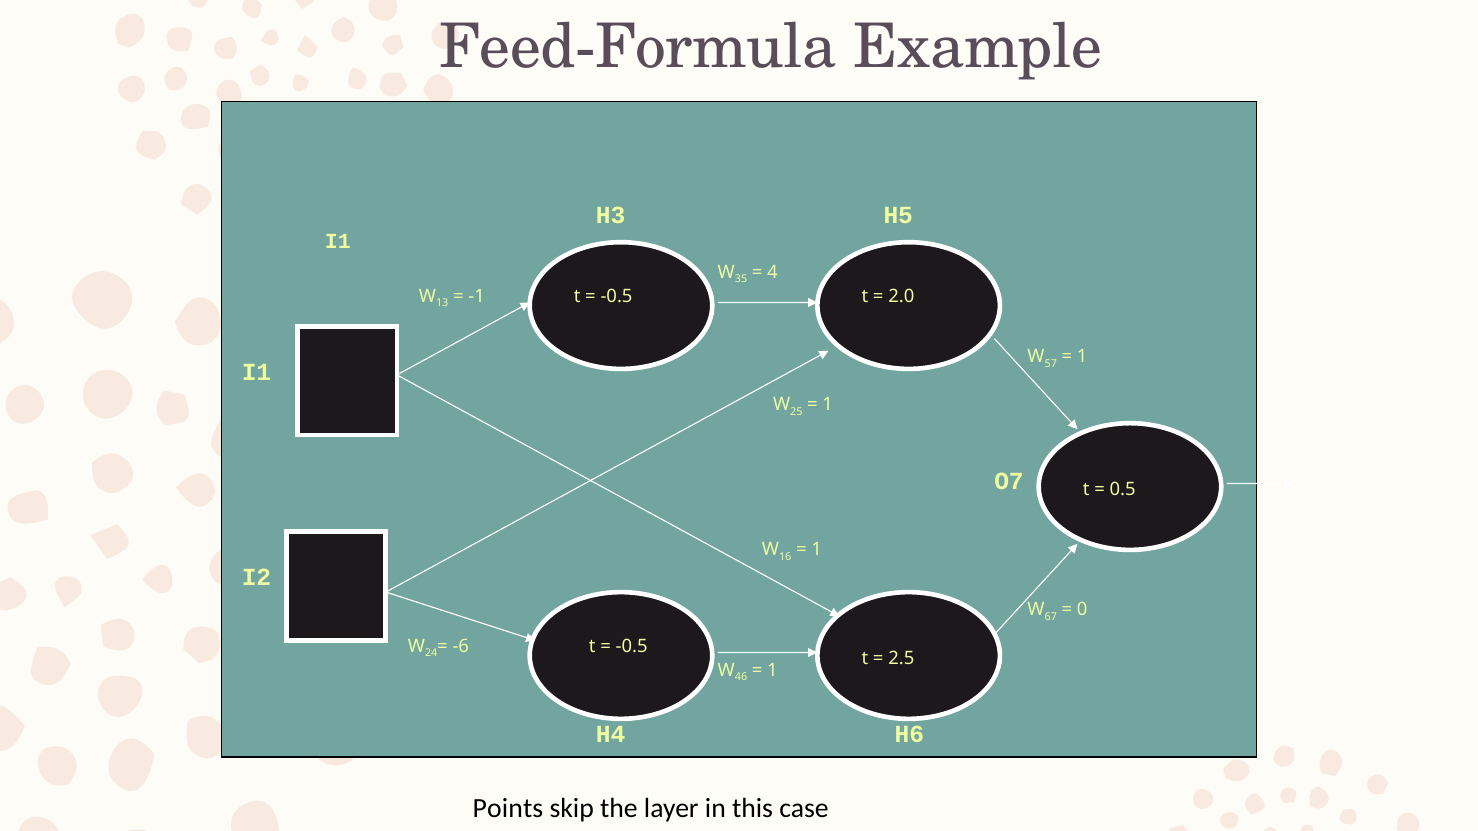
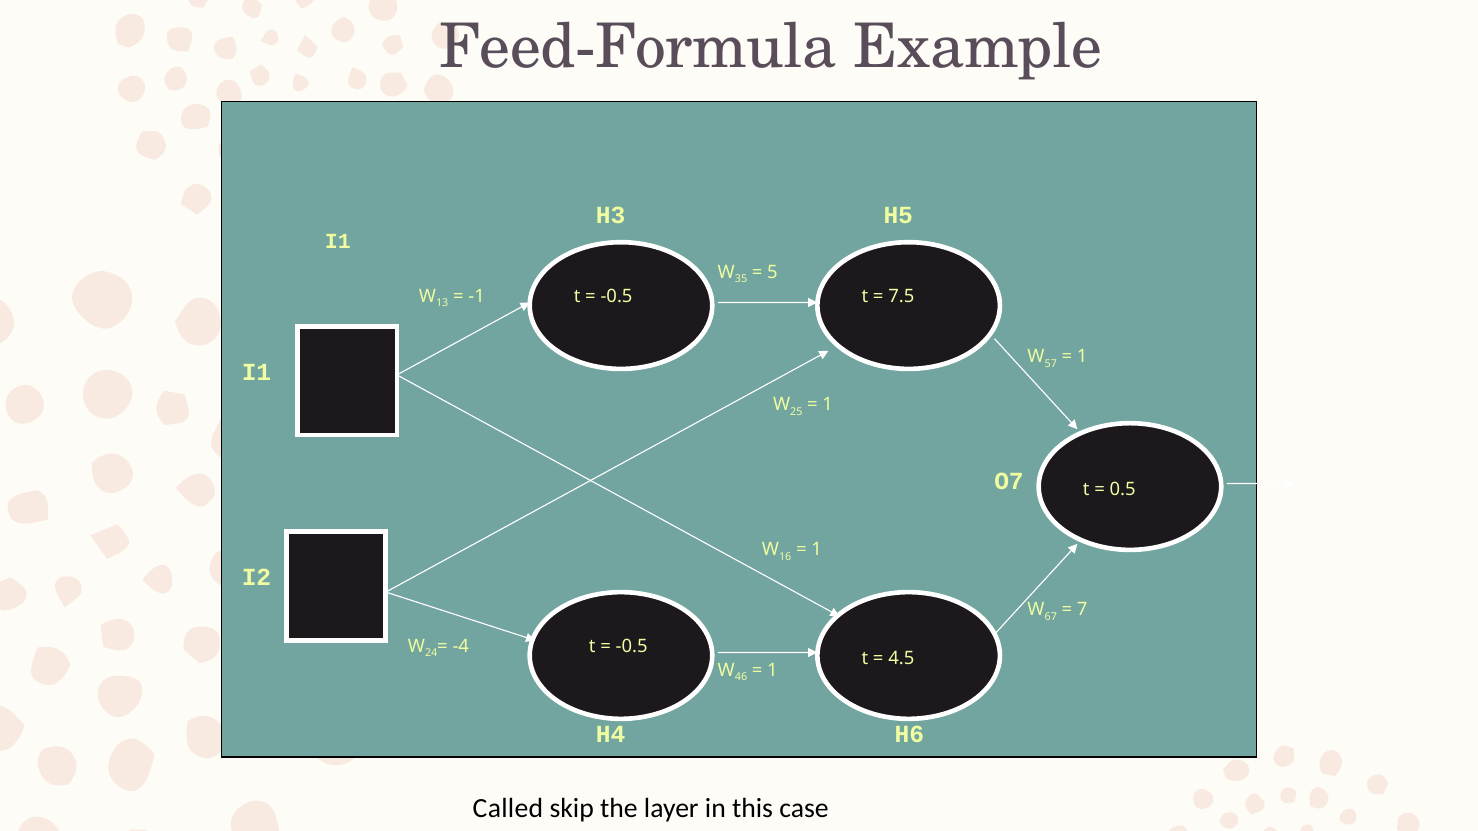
4: 4 -> 5
2.0: 2.0 -> 7.5
0: 0 -> 7
-6: -6 -> -4
2.5: 2.5 -> 4.5
Points: Points -> Called
